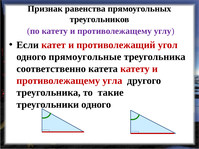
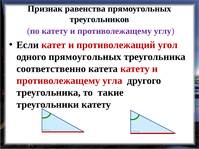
одного прямоугольные: прямоугольные -> прямоугольных
треугольники одного: одного -> катету
